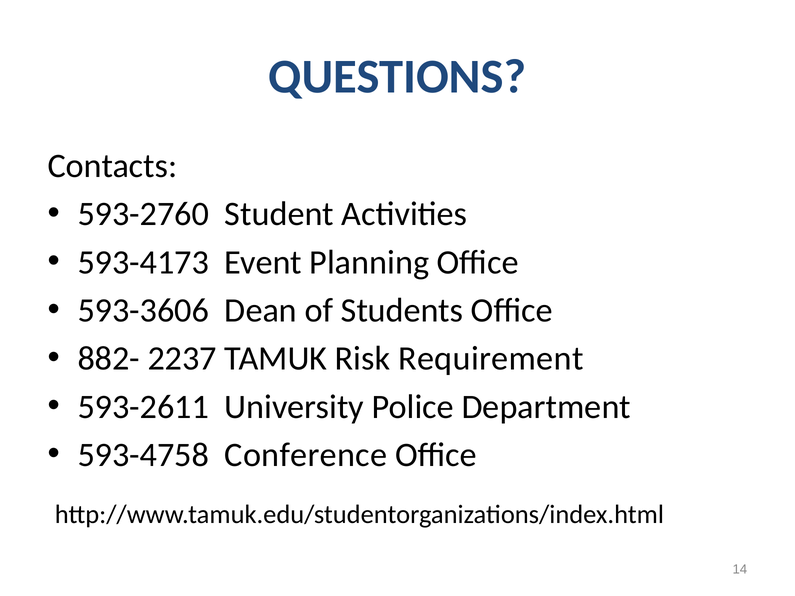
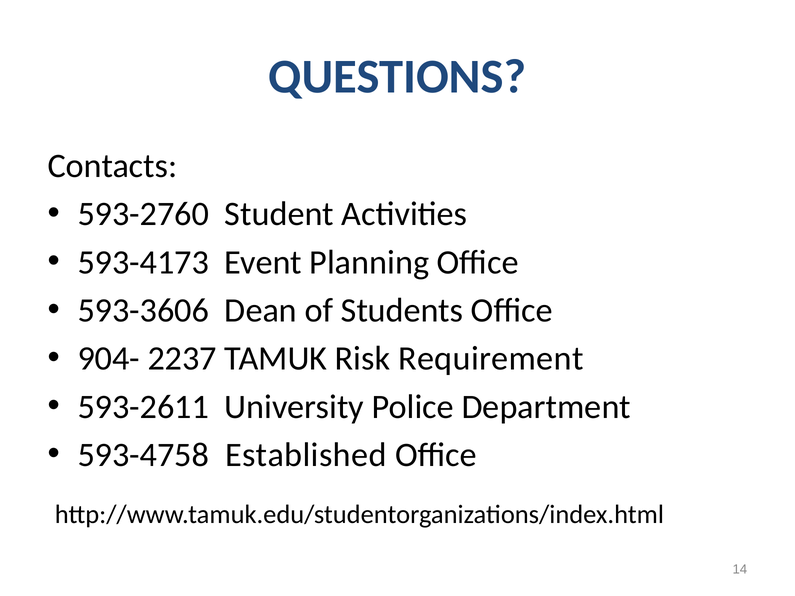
882-: 882- -> 904-
Conference: Conference -> Established
